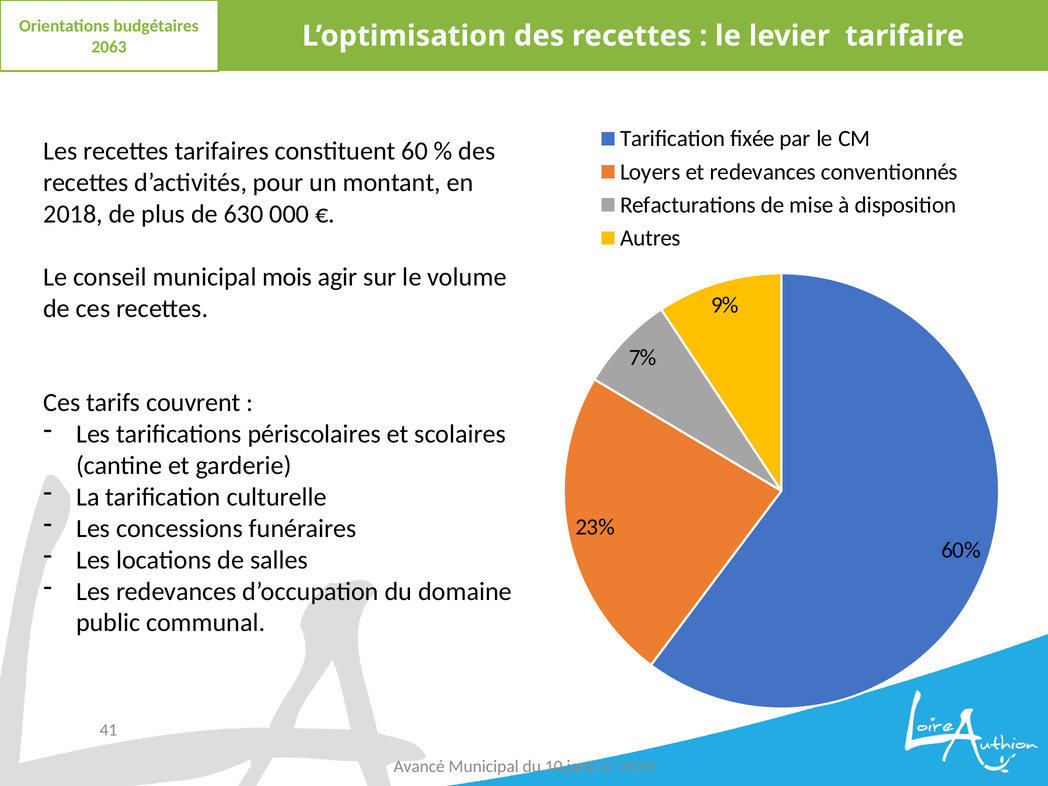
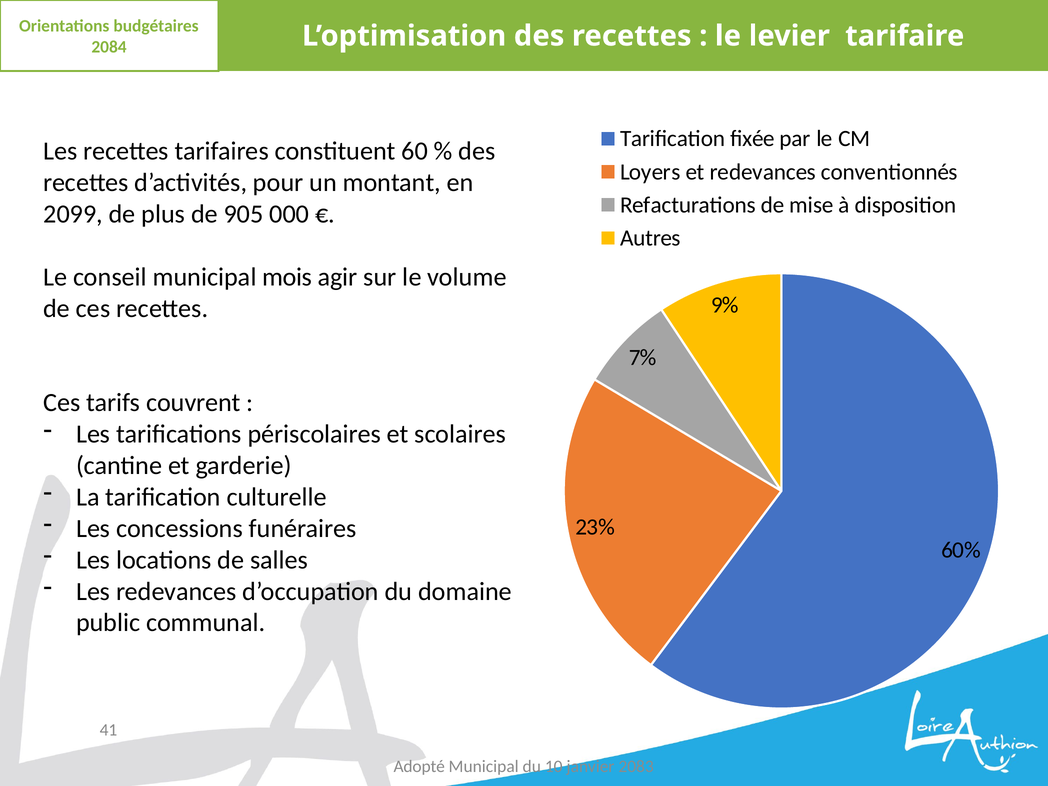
2063: 2063 -> 2084
2018: 2018 -> 2099
630: 630 -> 905
Avancé: Avancé -> Adopté
2029: 2029 -> 2083
